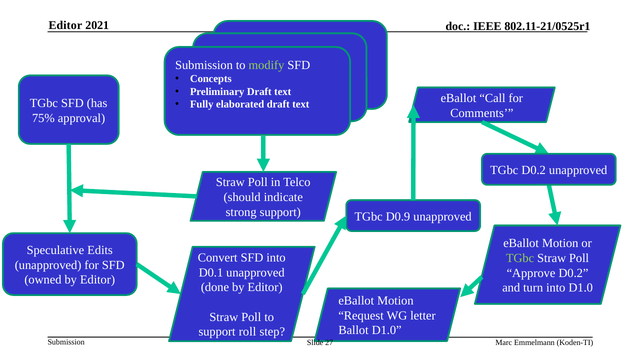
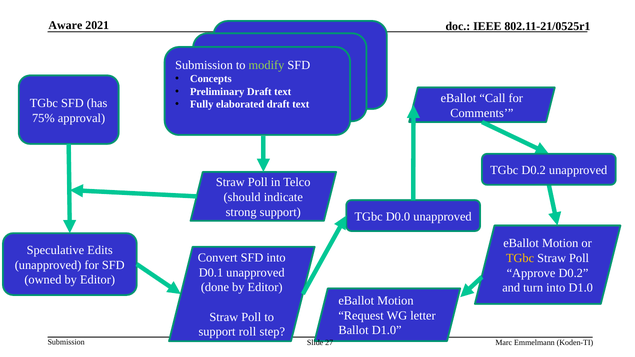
Editor at (65, 25): Editor -> Aware
D0.9: D0.9 -> D0.0
TGbc at (520, 258) colour: light green -> yellow
